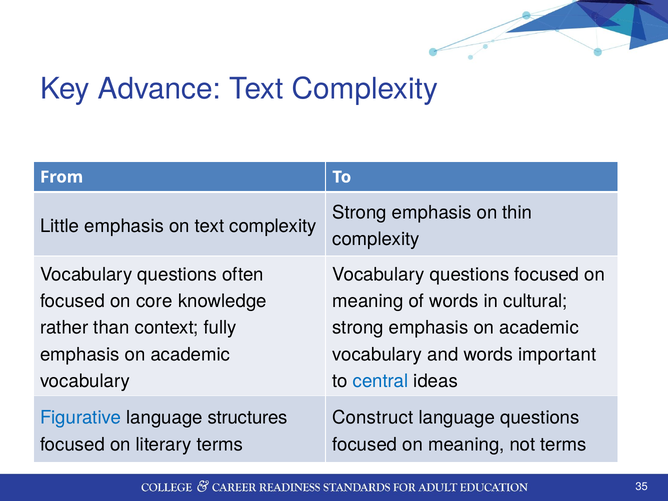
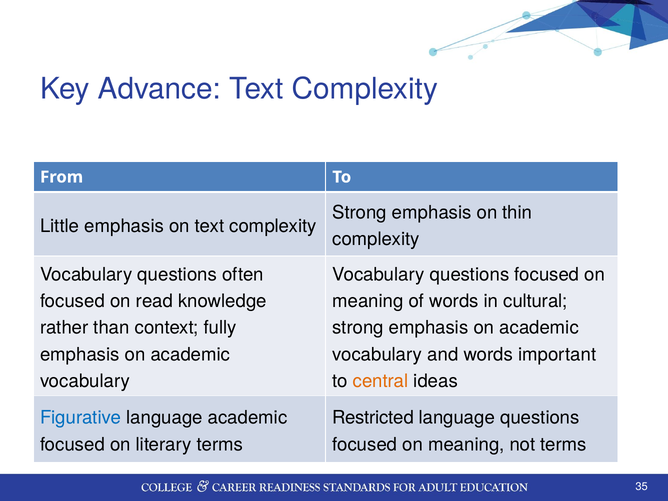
core: core -> read
central colour: blue -> orange
language structures: structures -> academic
Construct: Construct -> Restricted
